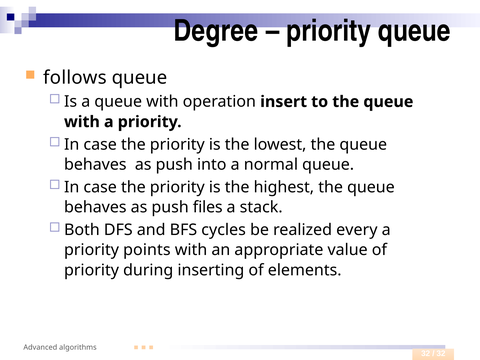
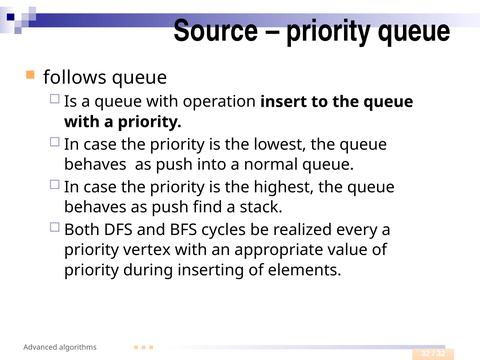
Degree: Degree -> Source
files: files -> find
points: points -> vertex
